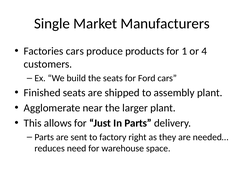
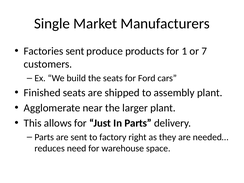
Factories cars: cars -> sent
4: 4 -> 7
